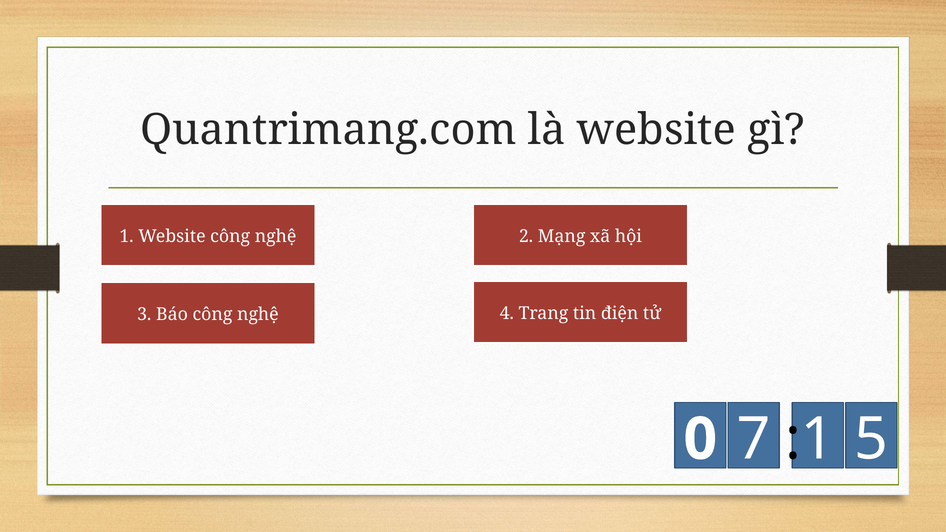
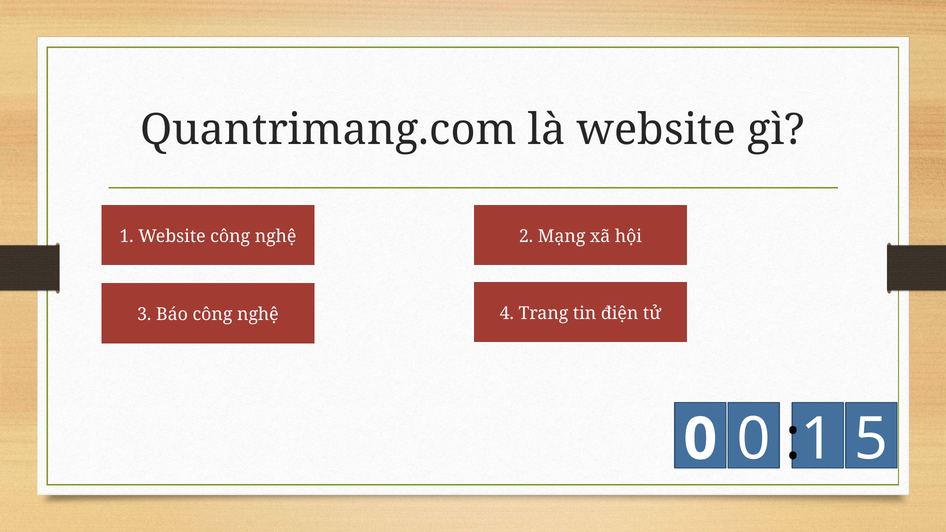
0 7: 7 -> 0
